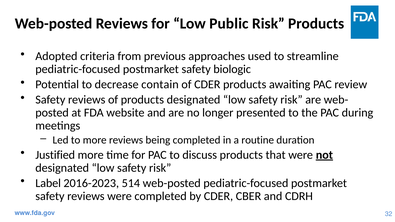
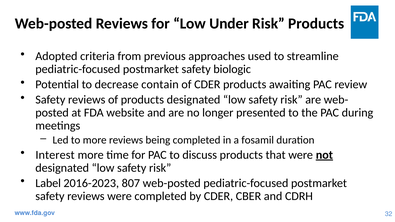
Public: Public -> Under
routine: routine -> fosamil
Justified: Justified -> Interest
514: 514 -> 807
